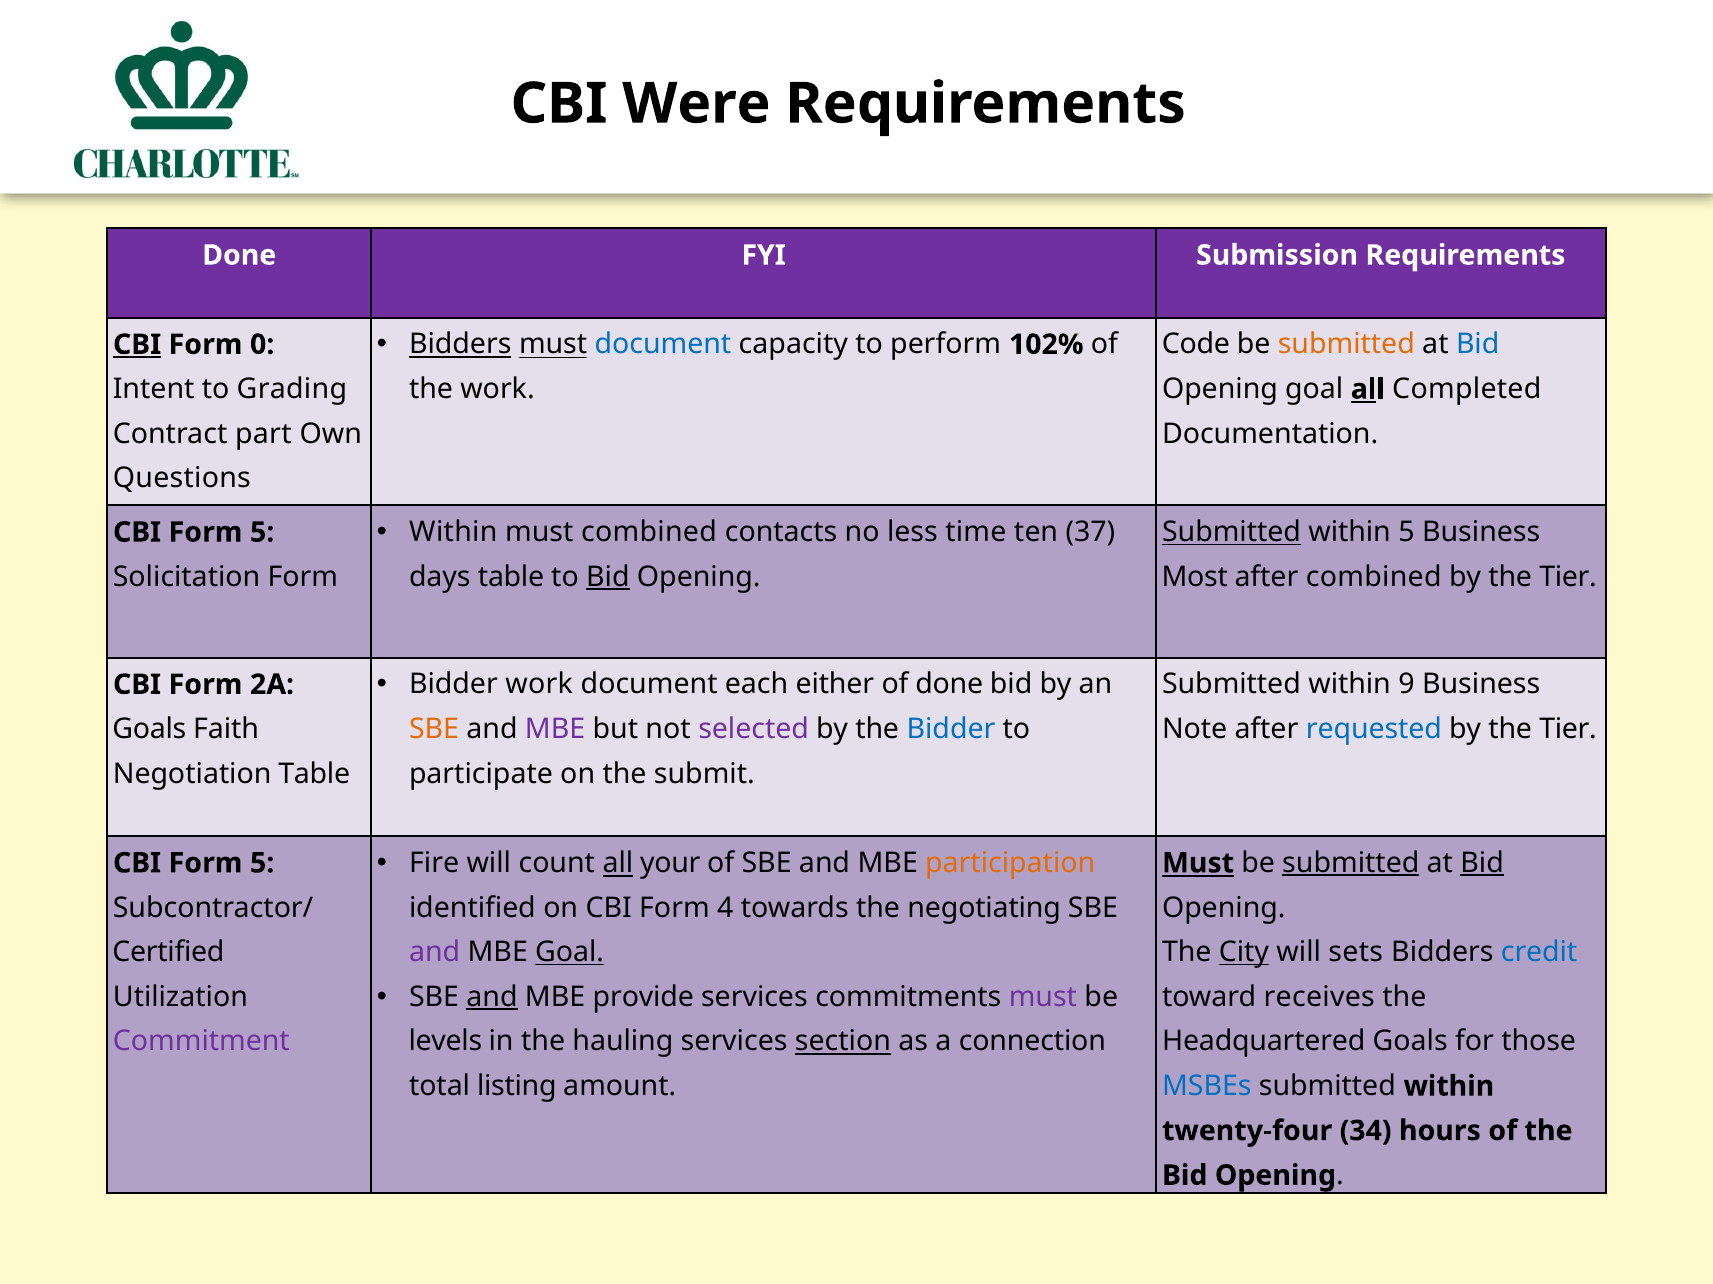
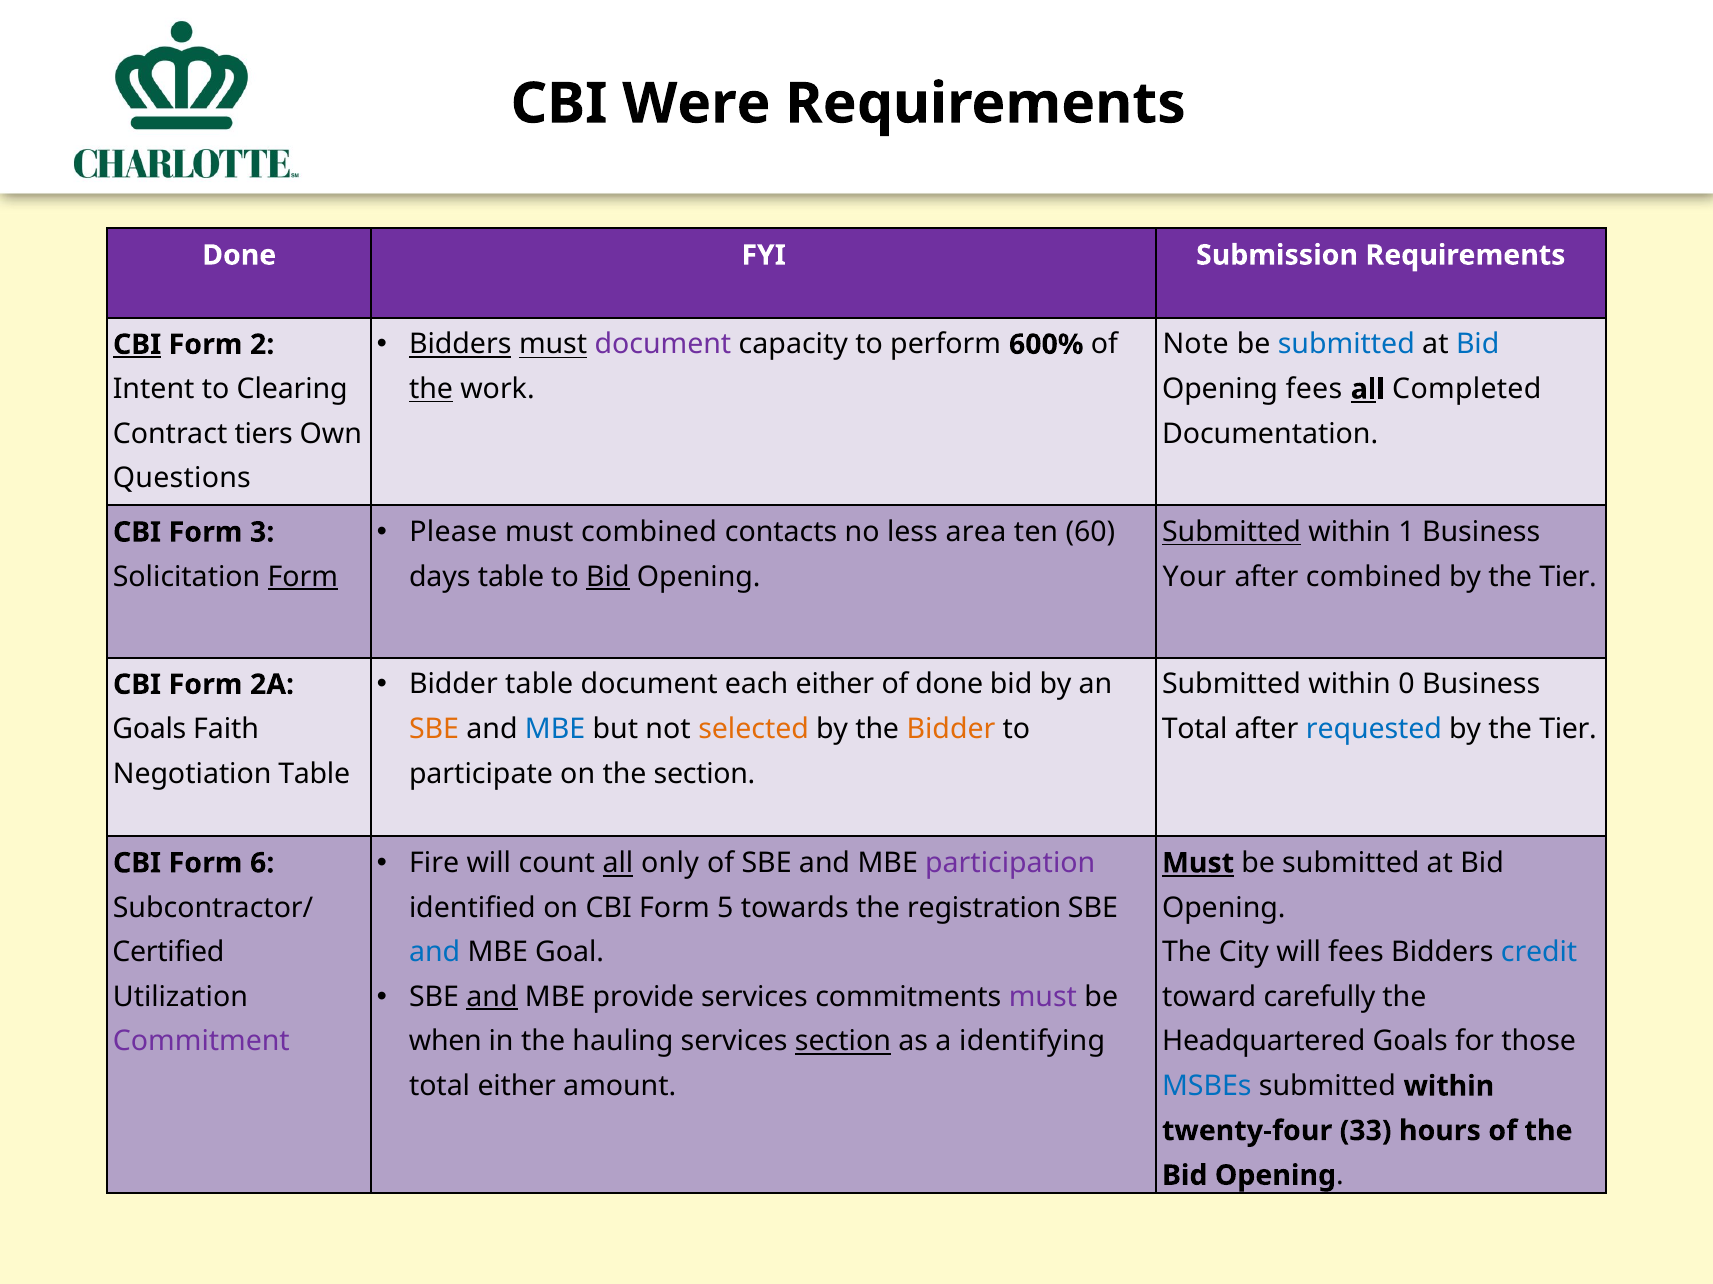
document at (663, 345) colour: blue -> purple
102%: 102% -> 600%
Code: Code -> Note
submitted at (1346, 345) colour: orange -> blue
0: 0 -> 2
Grading: Grading -> Clearing
the at (431, 389) underline: none -> present
Opening goal: goal -> fees
part: part -> tiers
Within at (453, 533): Within -> Please
time: time -> area
37: 37 -> 60
within 5: 5 -> 1
5 at (262, 533): 5 -> 3
Form at (303, 577) underline: none -> present
Most: Most -> Your
Bidder work: work -> table
9: 9 -> 0
MBE at (555, 730) colour: purple -> blue
selected colour: purple -> orange
Bidder at (951, 730) colour: blue -> orange
Note at (1195, 730): Note -> Total
the submit: submit -> section
your: your -> only
participation colour: orange -> purple
5 at (262, 864): 5 -> 6
submitted at (1351, 864) underline: present -> none
Bid at (1482, 864) underline: present -> none
4: 4 -> 5
negotiating: negotiating -> registration
and at (435, 953) colour: purple -> blue
Goal at (570, 953) underline: present -> none
City underline: present -> none
will sets: sets -> fees
receives: receives -> carefully
levels: levels -> when
connection: connection -> identifying
total listing: listing -> either
34: 34 -> 33
